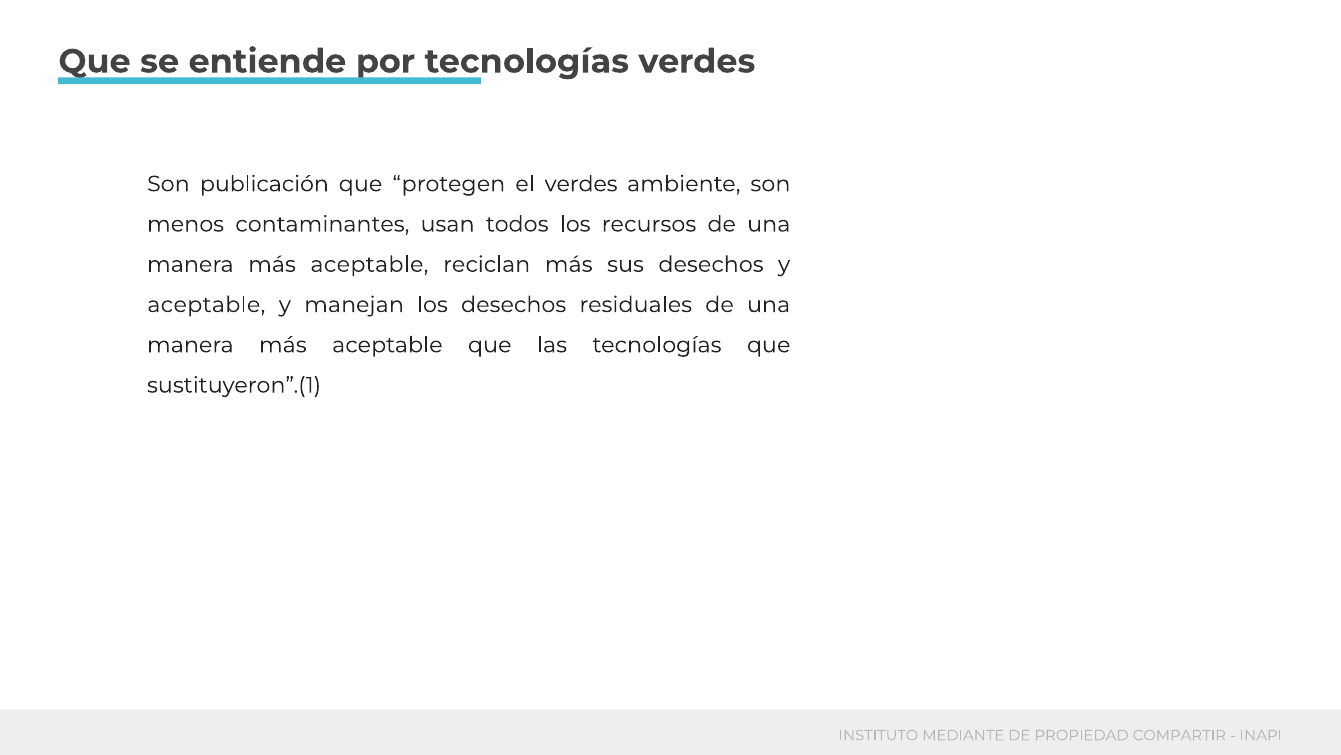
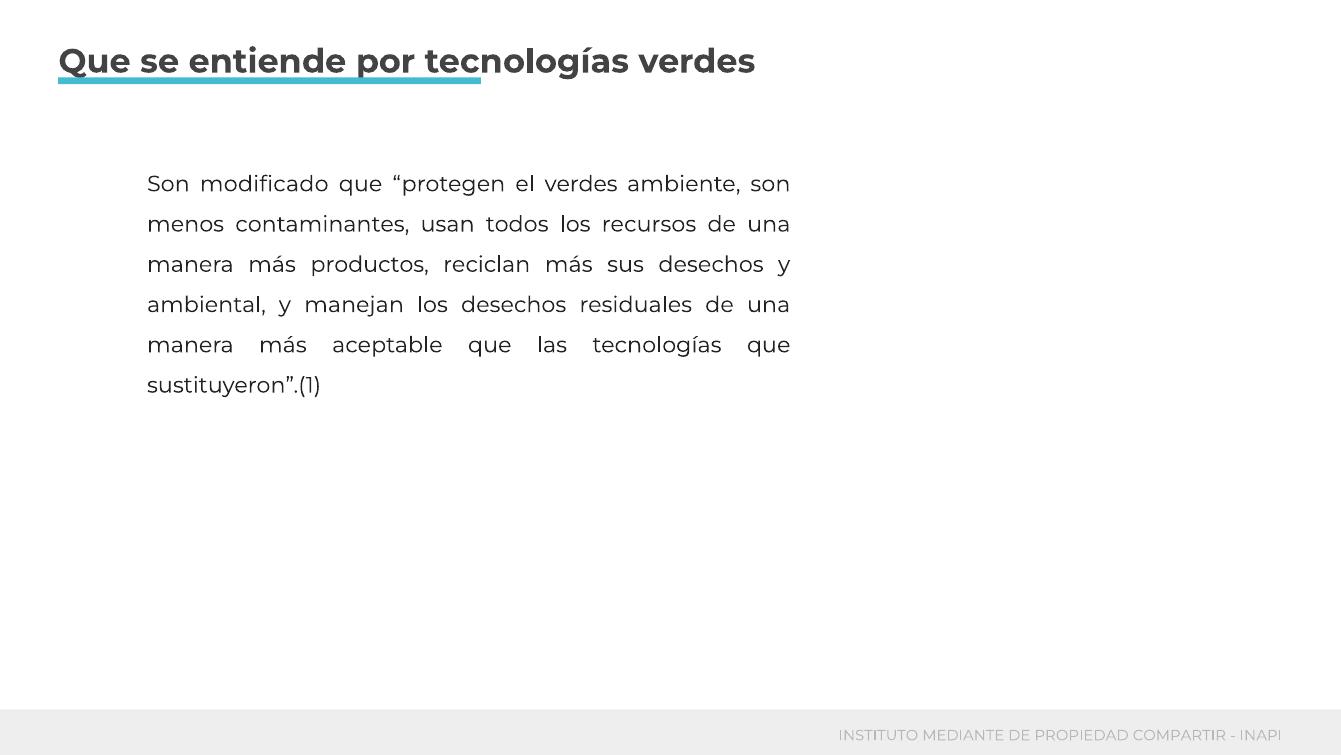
publicación: publicación -> modificado
aceptable at (369, 264): aceptable -> productos
aceptable at (206, 304): aceptable -> ambiental
